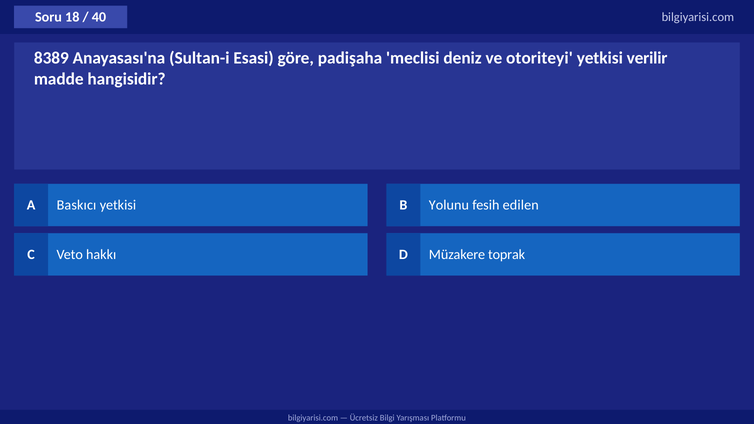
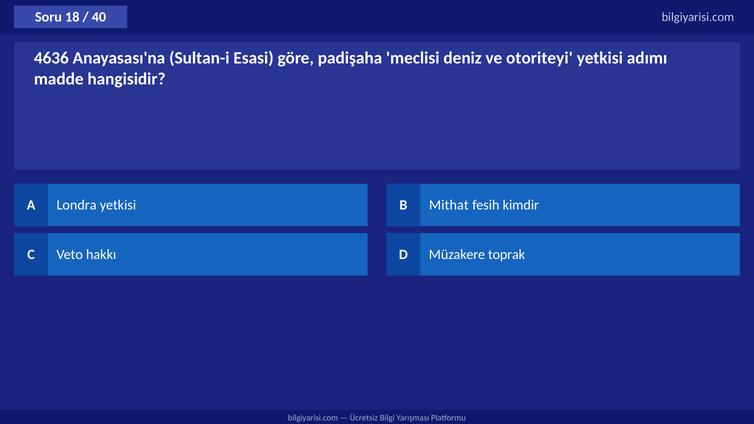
8389: 8389 -> 4636
verilir: verilir -> adımı
Baskıcı: Baskıcı -> Londra
Yolunu: Yolunu -> Mithat
edilen: edilen -> kimdir
